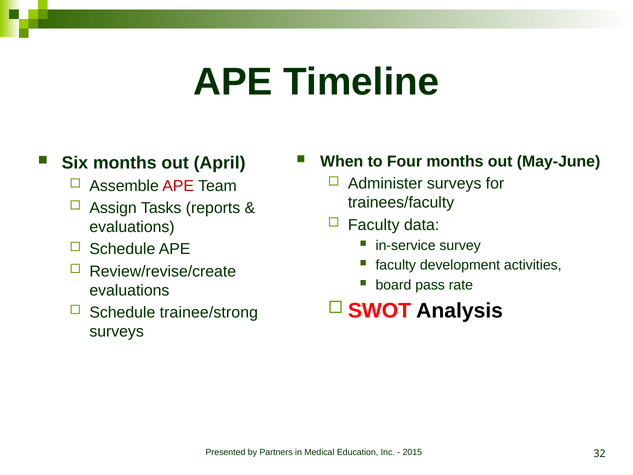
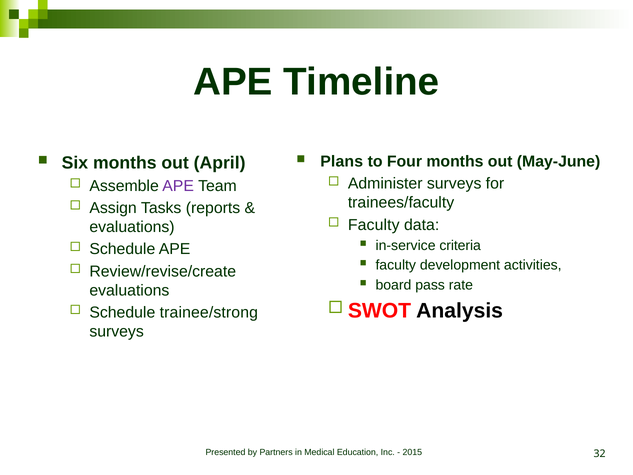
When: When -> Plans
APE at (178, 186) colour: red -> purple
survey: survey -> criteria
